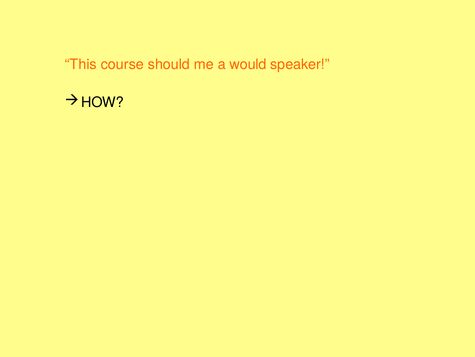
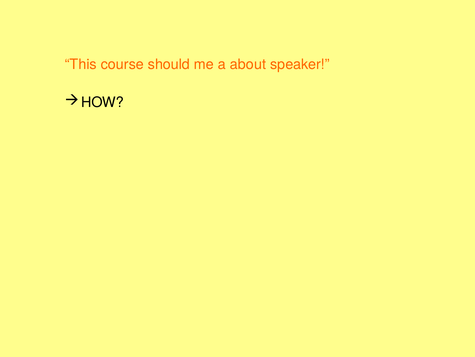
would: would -> about
